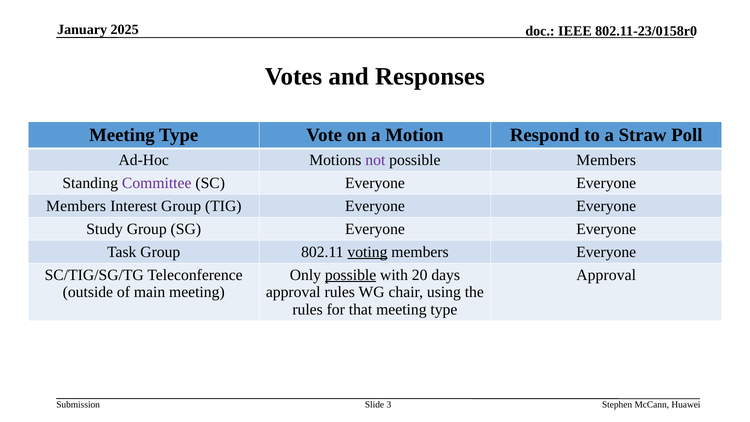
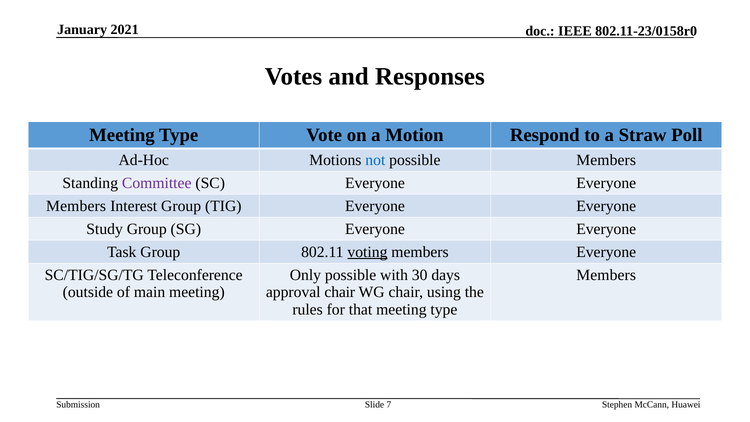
2025: 2025 -> 2021
not colour: purple -> blue
possible at (351, 275) underline: present -> none
20: 20 -> 30
Approval at (606, 275): Approval -> Members
approval rules: rules -> chair
3: 3 -> 7
